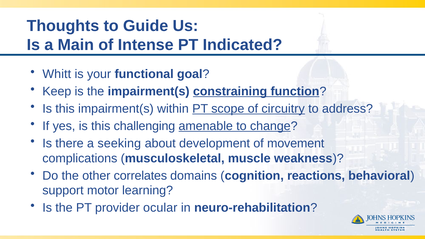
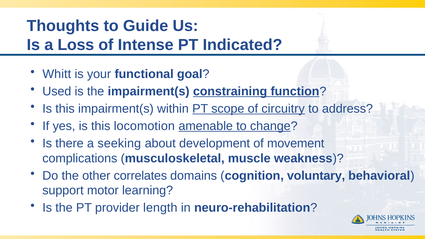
Main: Main -> Loss
Keep: Keep -> Used
challenging: challenging -> locomotion
reactions: reactions -> voluntary
ocular: ocular -> length
